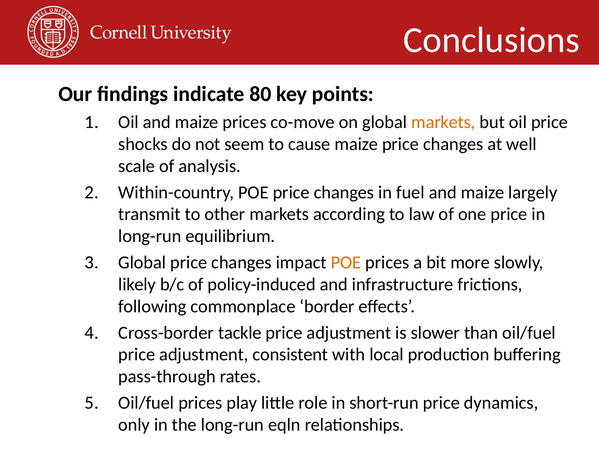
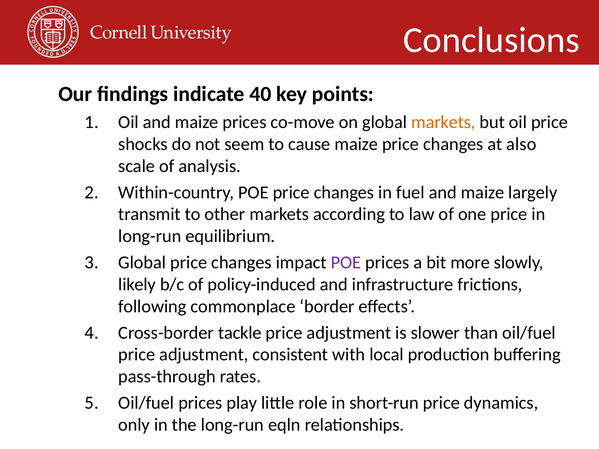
80: 80 -> 40
well: well -> also
POE at (346, 263) colour: orange -> purple
